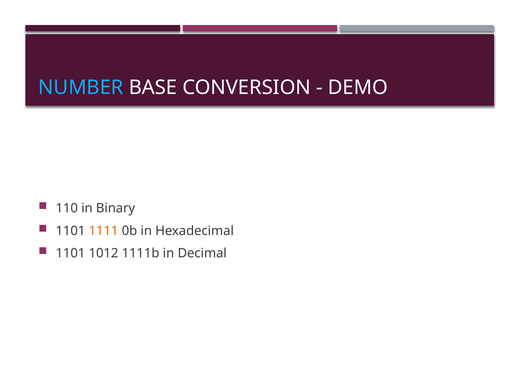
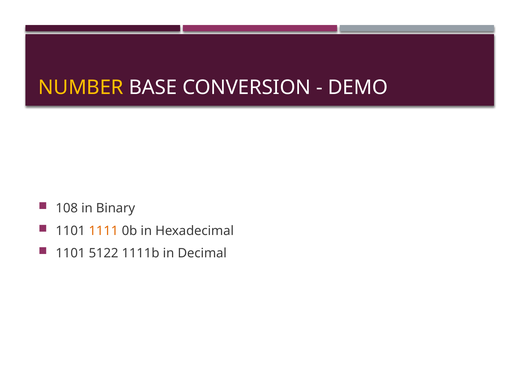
NUMBER colour: light blue -> yellow
110: 110 -> 108
1012: 1012 -> 5122
